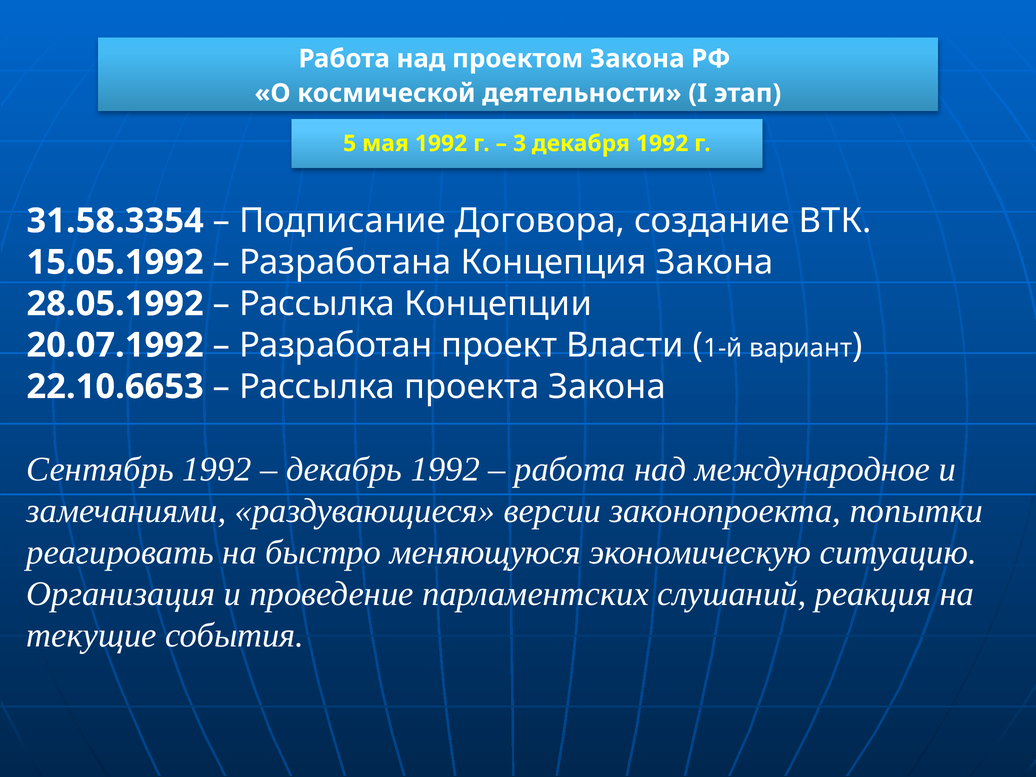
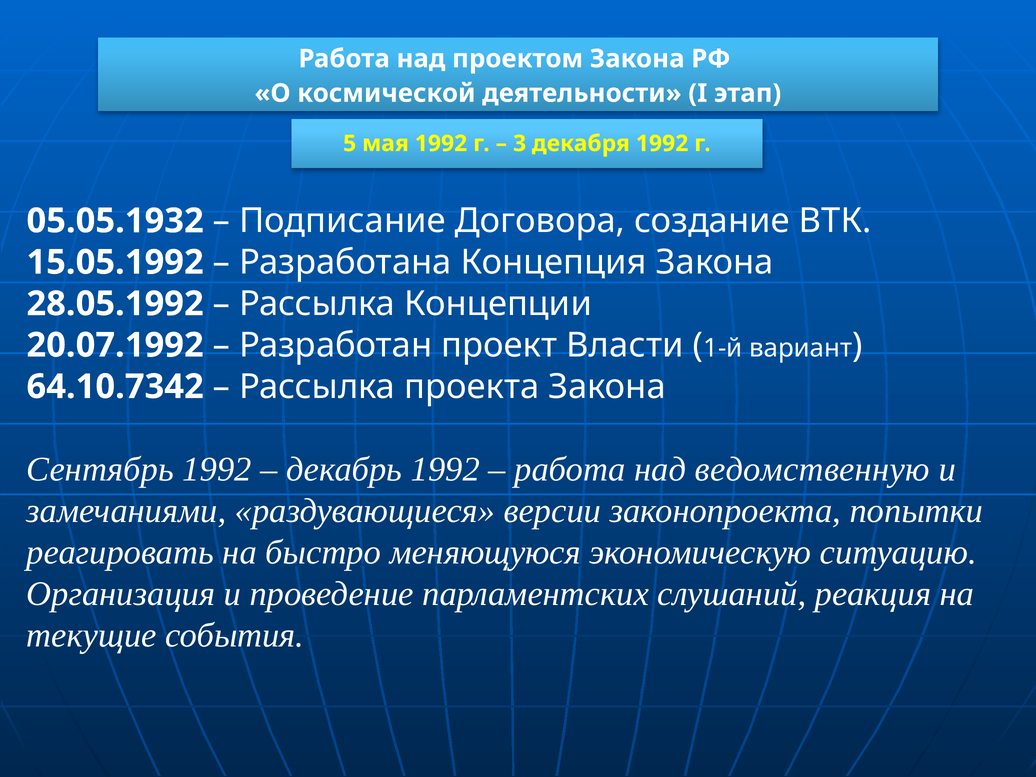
31.58.3354: 31.58.3354 -> 05.05.1932
22.10.6653: 22.10.6653 -> 64.10.7342
международное: международное -> ведомственную
